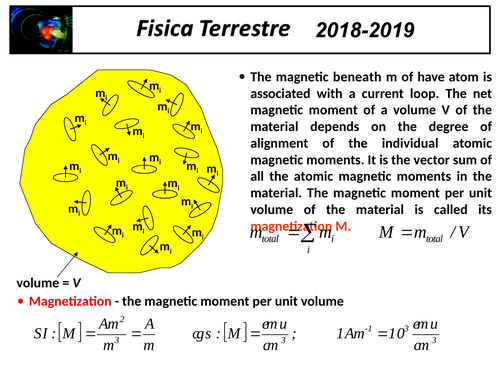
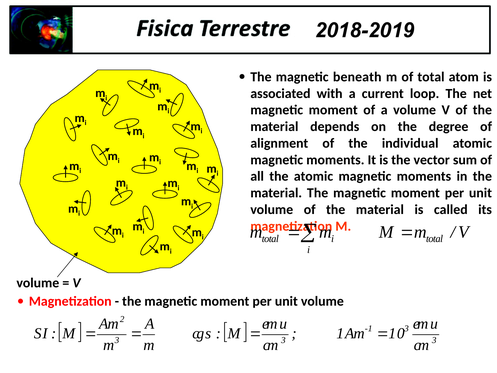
of have: have -> total
